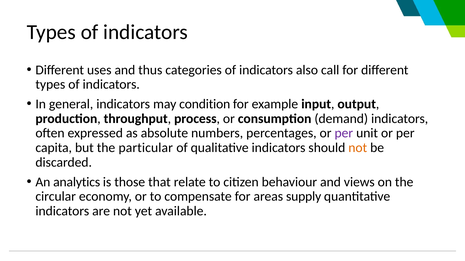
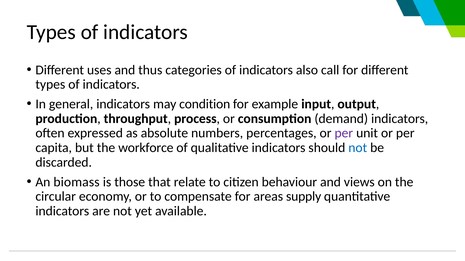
particular: particular -> workforce
not at (358, 148) colour: orange -> blue
analytics: analytics -> biomass
